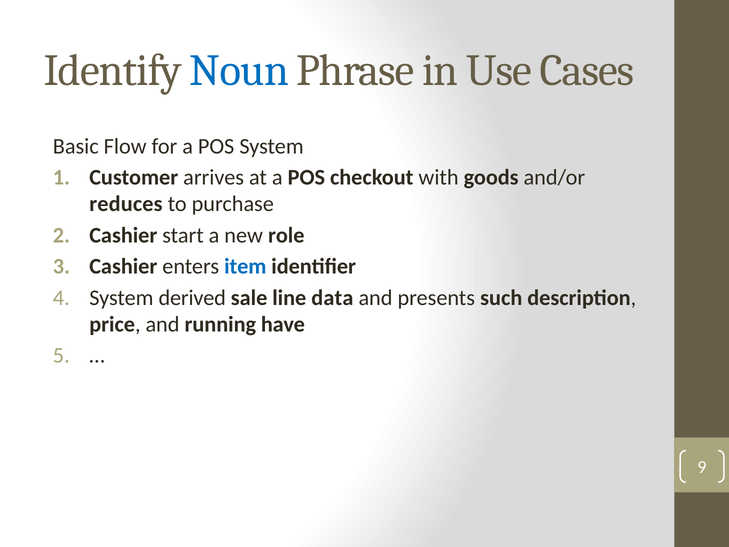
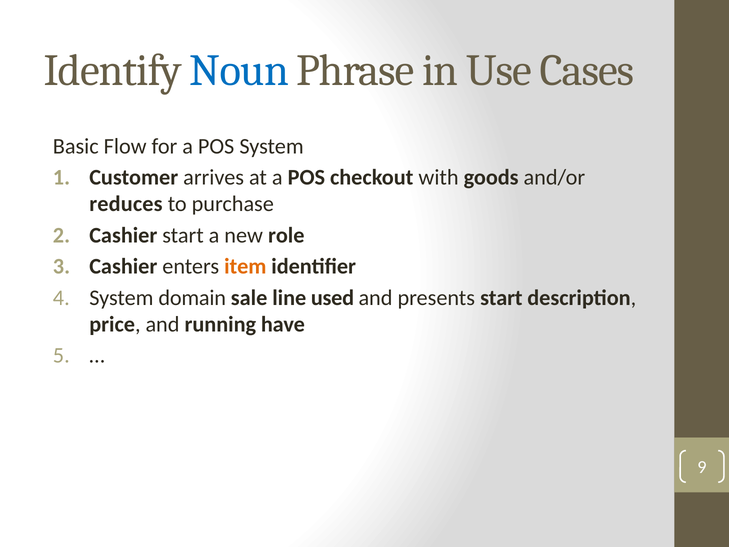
item colour: blue -> orange
derived: derived -> domain
data: data -> used
presents such: such -> start
